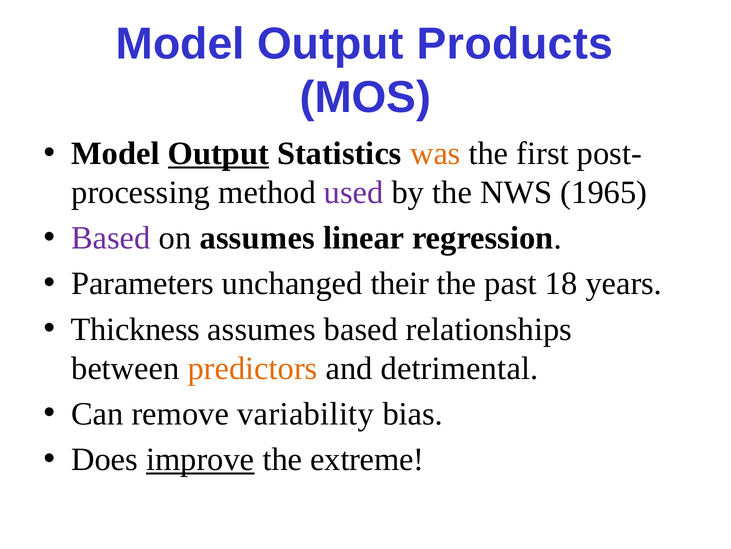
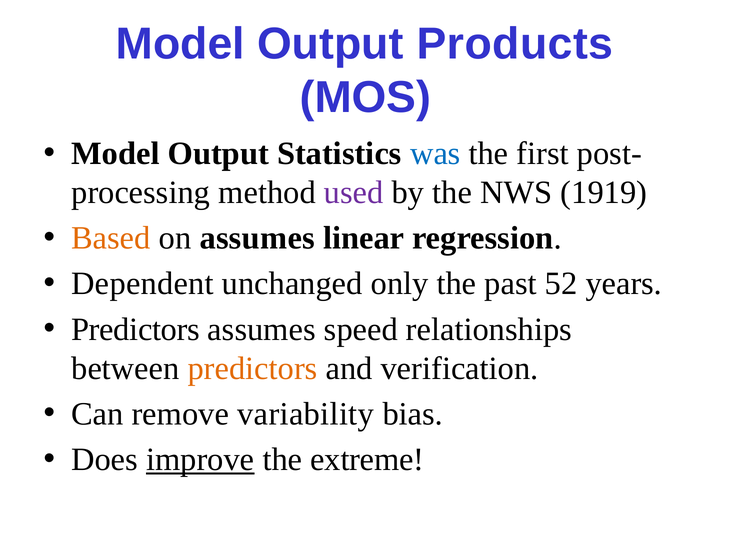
Output at (218, 153) underline: present -> none
was colour: orange -> blue
1965: 1965 -> 1919
Based at (111, 238) colour: purple -> orange
Parameters: Parameters -> Dependent
their: their -> only
18: 18 -> 52
Thickness at (135, 329): Thickness -> Predictors
assumes based: based -> speed
detrimental: detrimental -> verification
